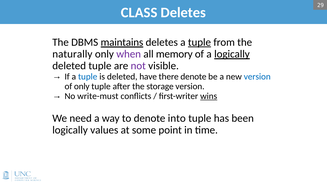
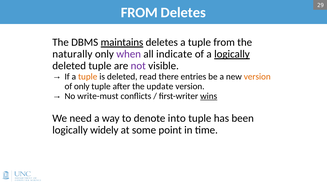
CLASS at (139, 13): CLASS -> FROM
tuple at (199, 42) underline: present -> none
memory: memory -> indicate
tuple at (88, 77) colour: blue -> orange
have: have -> read
there denote: denote -> entries
version at (257, 77) colour: blue -> orange
storage: storage -> update
values: values -> widely
